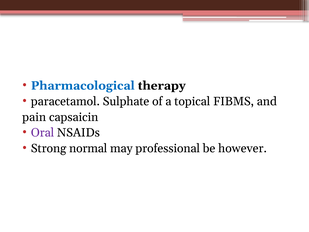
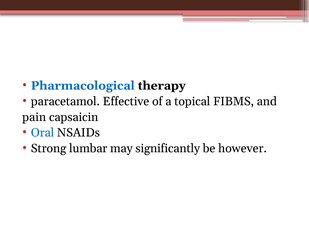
Sulphate: Sulphate -> Effective
Oral colour: purple -> blue
normal: normal -> lumbar
professional: professional -> significantly
